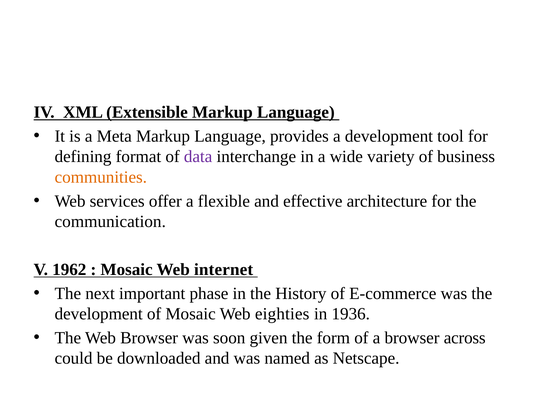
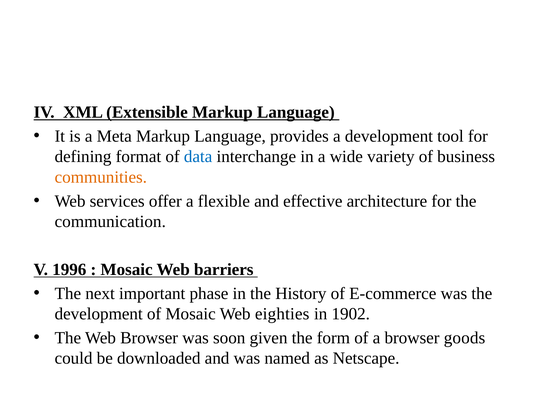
data colour: purple -> blue
1962: 1962 -> 1996
internet: internet -> barriers
1936: 1936 -> 1902
across: across -> goods
